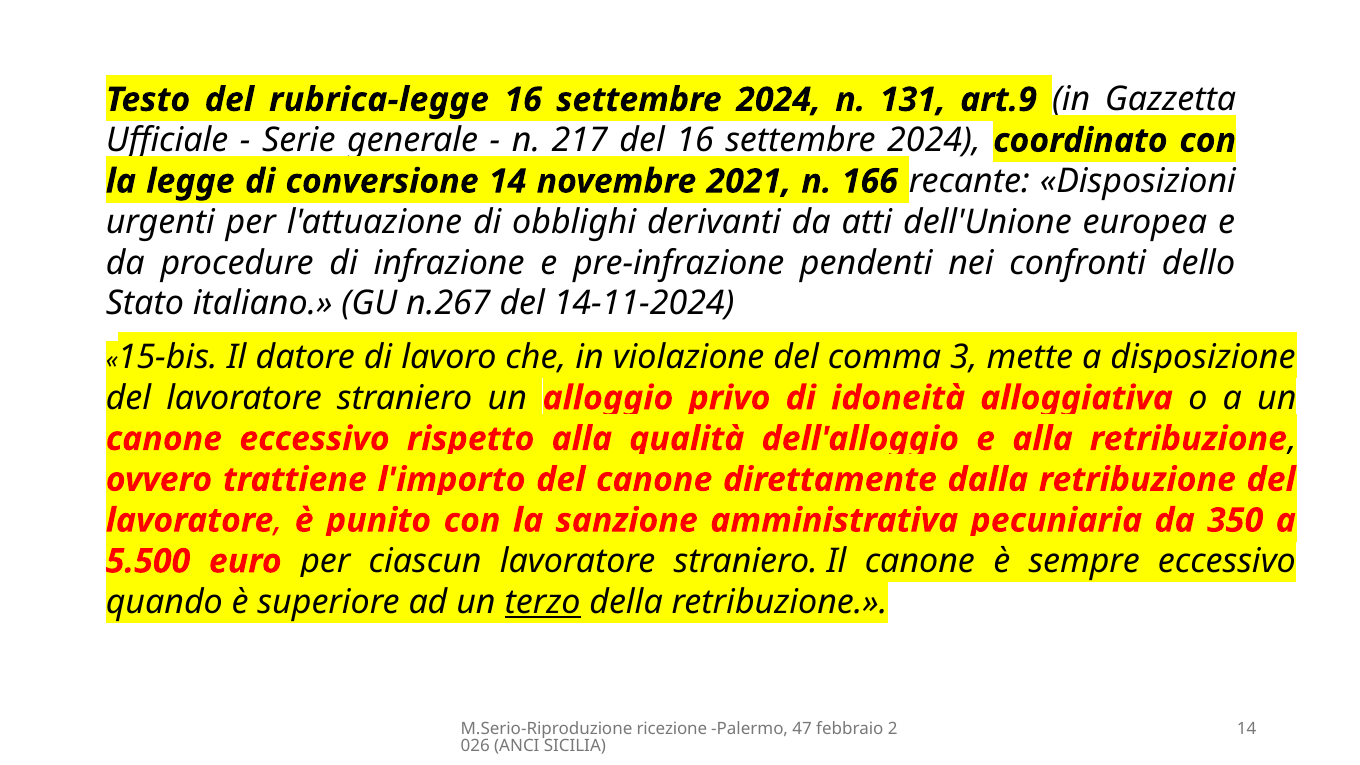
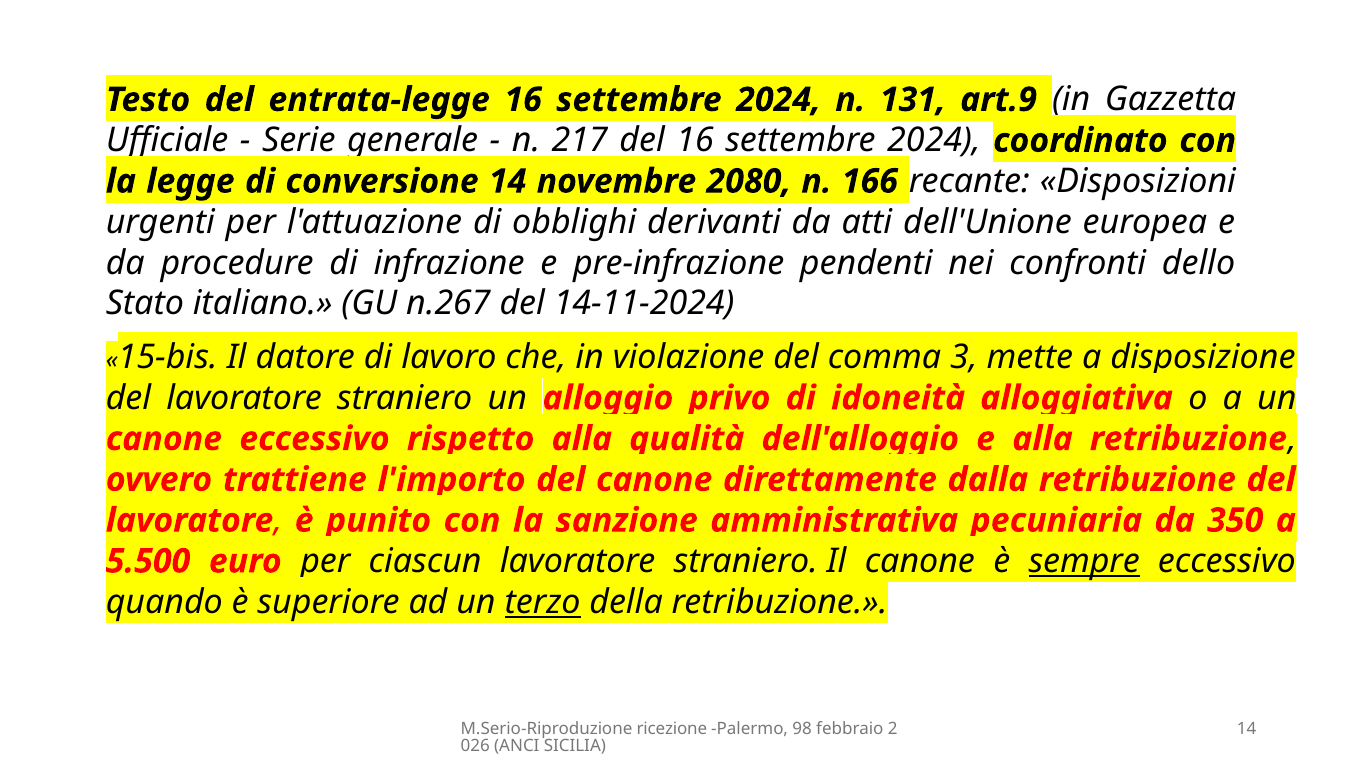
rubrica-legge: rubrica-legge -> entrata-legge
2021: 2021 -> 2080
sempre underline: none -> present
47: 47 -> 98
